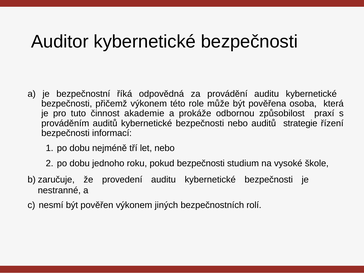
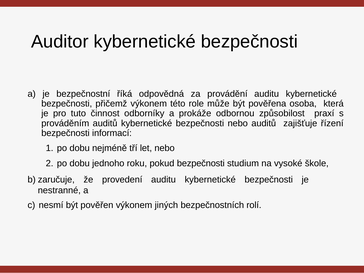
akademie: akademie -> odborníky
strategie: strategie -> zajišťuje
